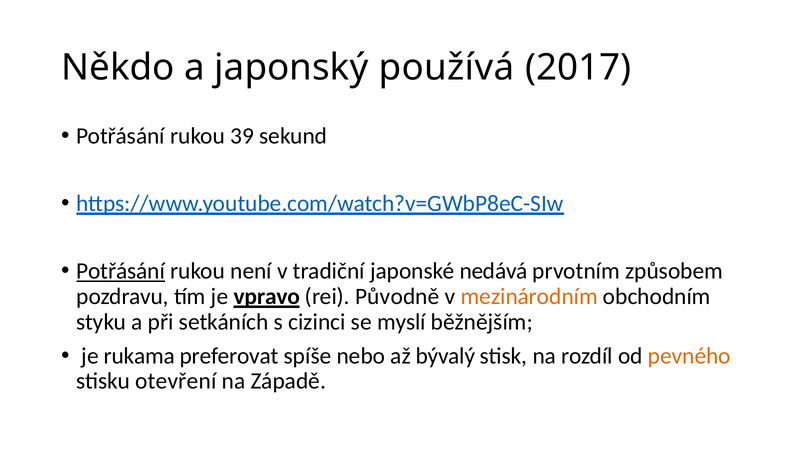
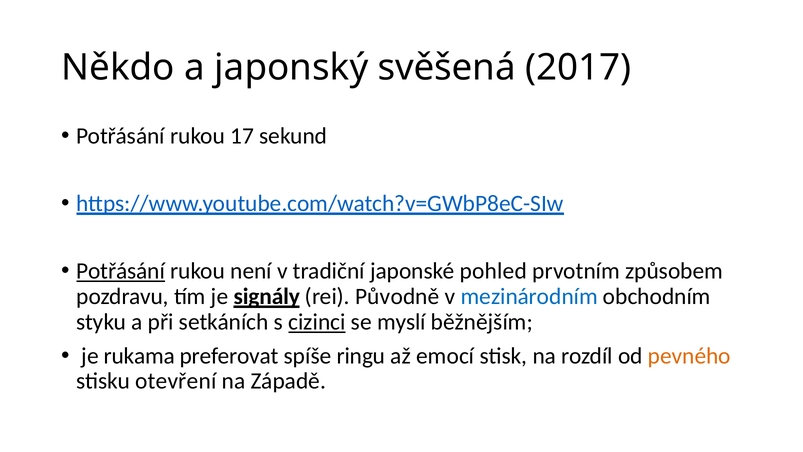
používá: používá -> svěšená
39: 39 -> 17
nedává: nedává -> pohled
vpravo: vpravo -> signály
mezinárodním colour: orange -> blue
cizinci underline: none -> present
nebo: nebo -> ringu
bývalý: bývalý -> emocí
